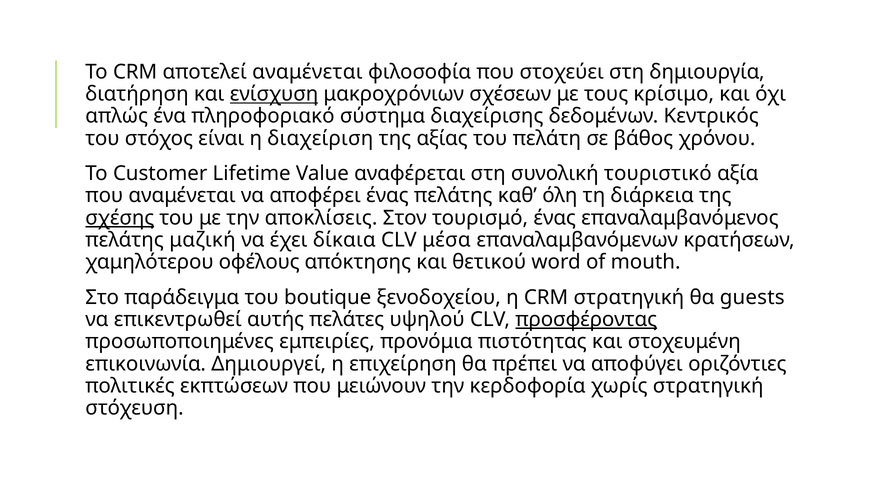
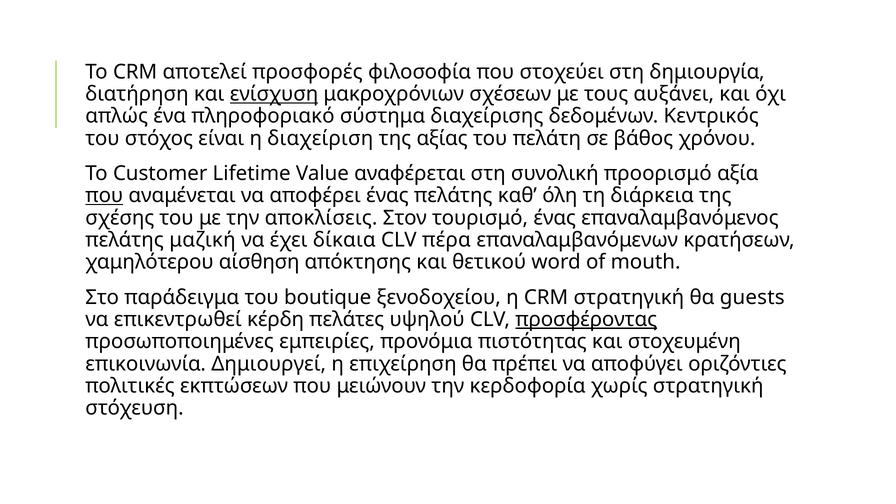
αποτελεί αναμένεται: αναμένεται -> προσφορές
κρίσιμο: κρίσιμο -> αυξάνει
τουριστικό: τουριστικό -> προορισμό
που at (104, 196) underline: none -> present
σχέσης underline: present -> none
μέσα: μέσα -> πέρα
οφέλους: οφέλους -> αίσθηση
αυτής: αυτής -> κέρδη
